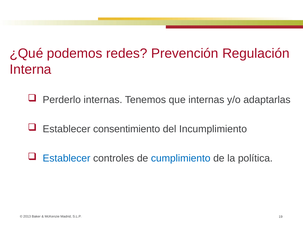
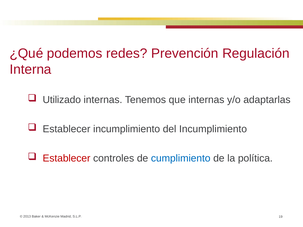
Perderlo: Perderlo -> Utilizado
Establecer consentimiento: consentimiento -> incumplimiento
Establecer at (67, 159) colour: blue -> red
